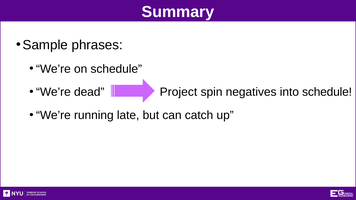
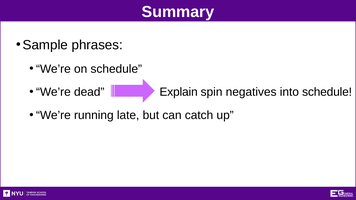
Project: Project -> Explain
